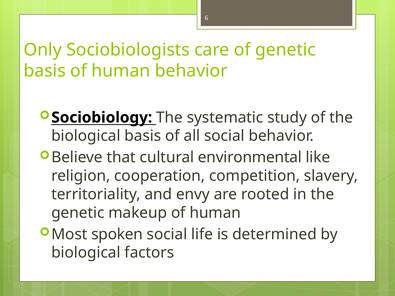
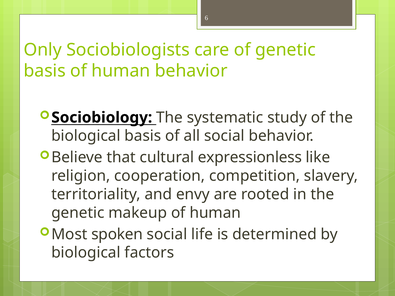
environmental: environmental -> expressionless
